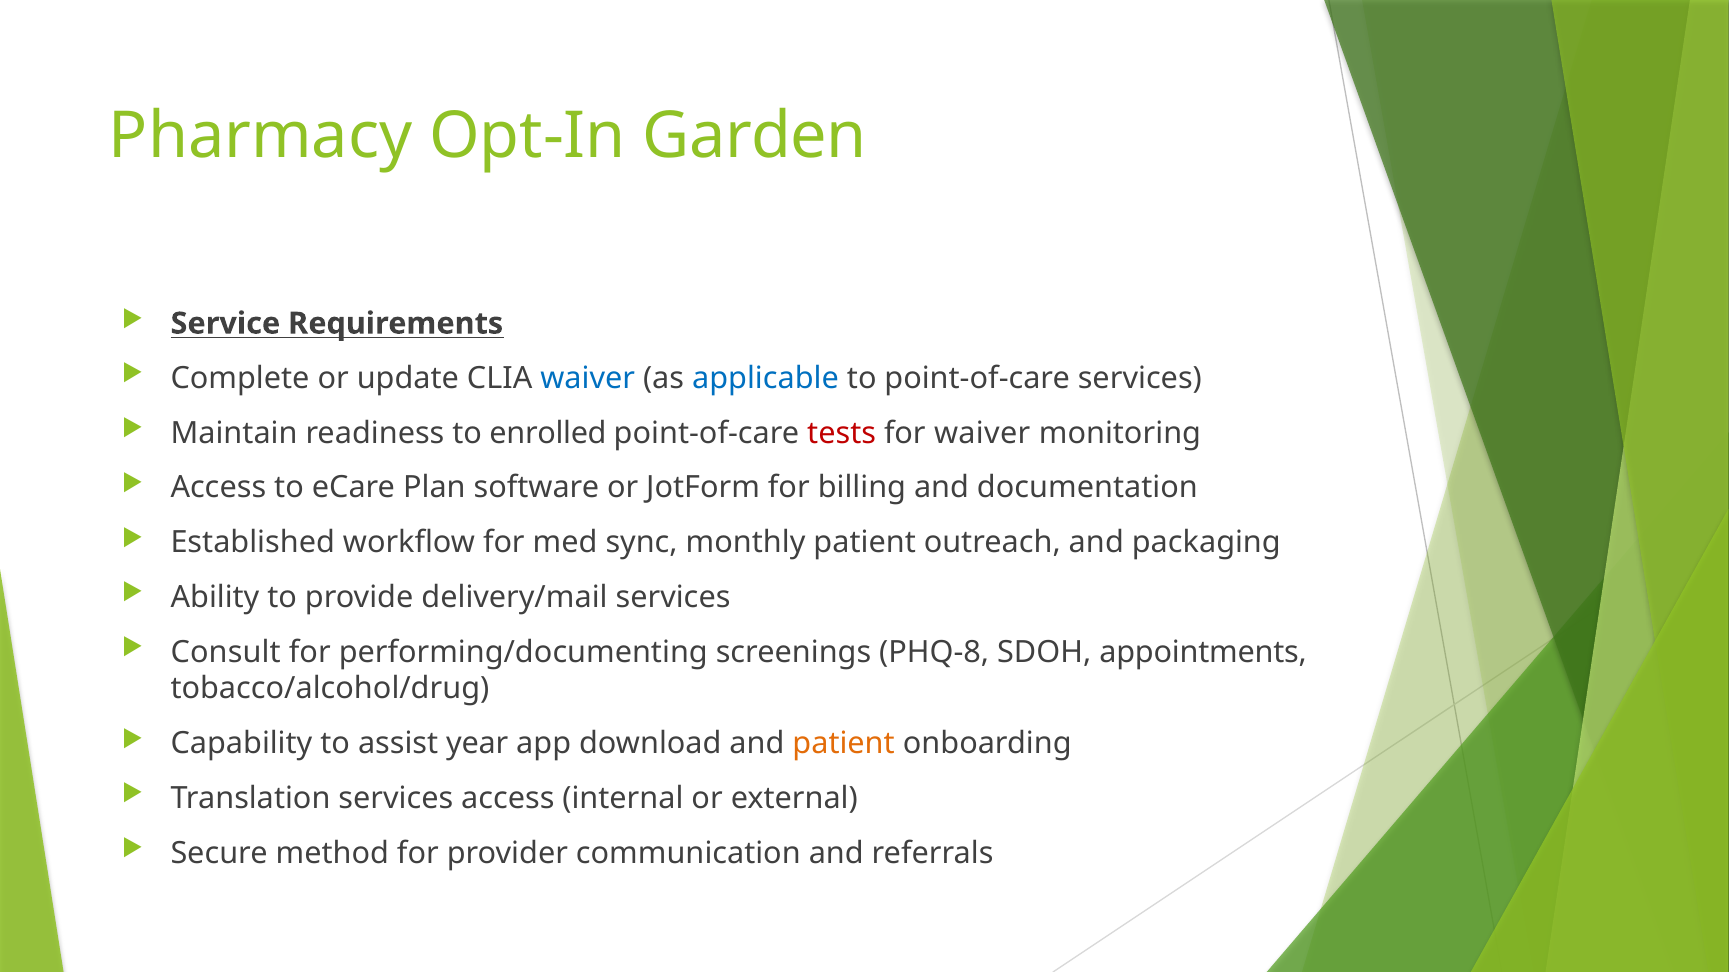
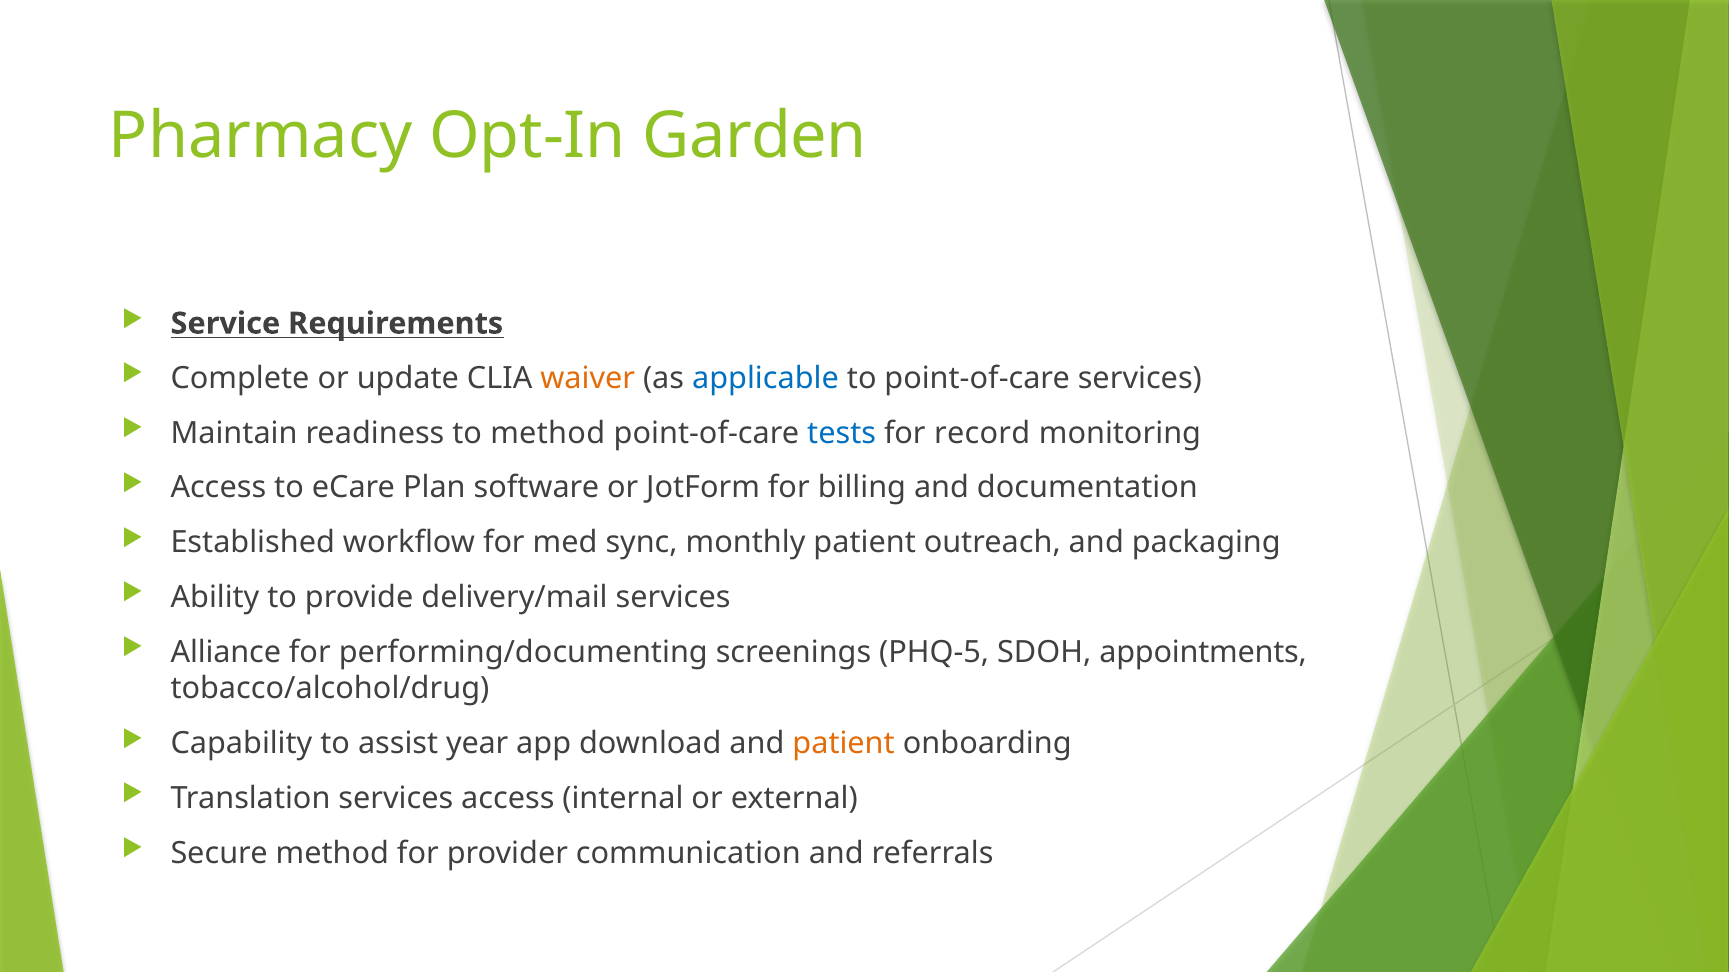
waiver at (588, 378) colour: blue -> orange
to enrolled: enrolled -> method
tests colour: red -> blue
for waiver: waiver -> record
Consult: Consult -> Alliance
PHQ-8: PHQ-8 -> PHQ-5
